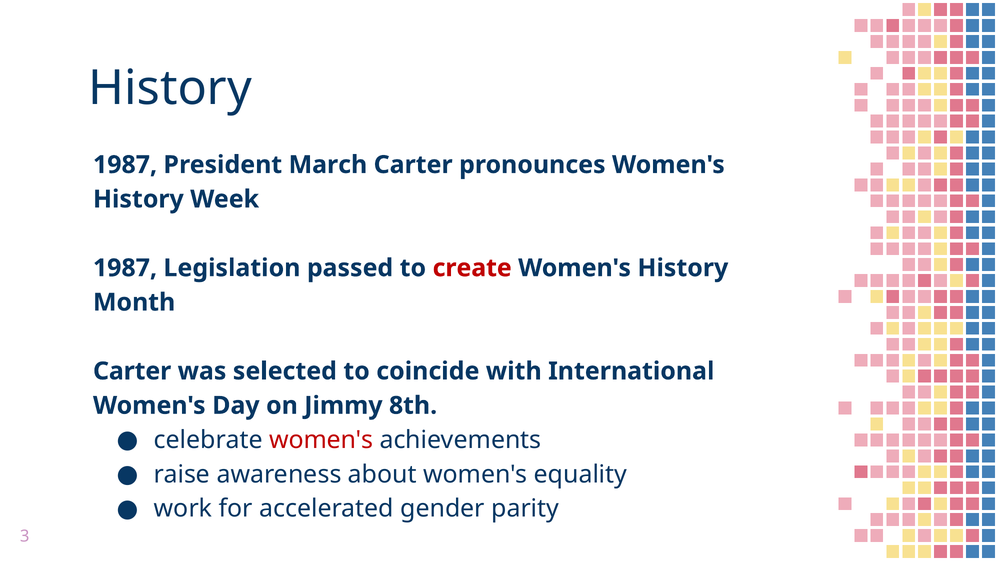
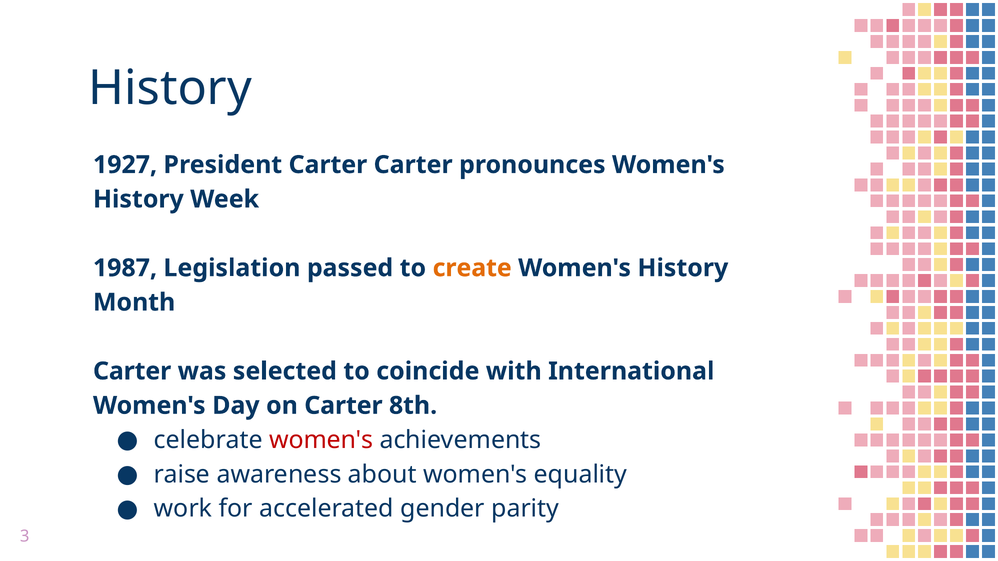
1987 at (125, 165): 1987 -> 1927
President March: March -> Carter
create colour: red -> orange
on Jimmy: Jimmy -> Carter
